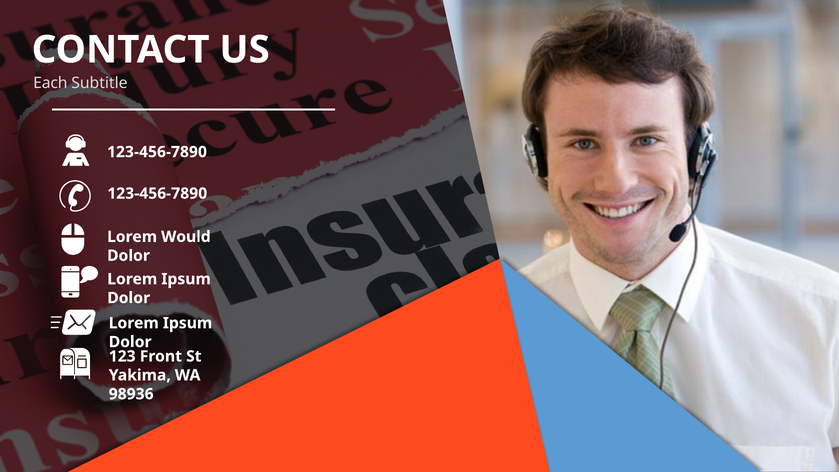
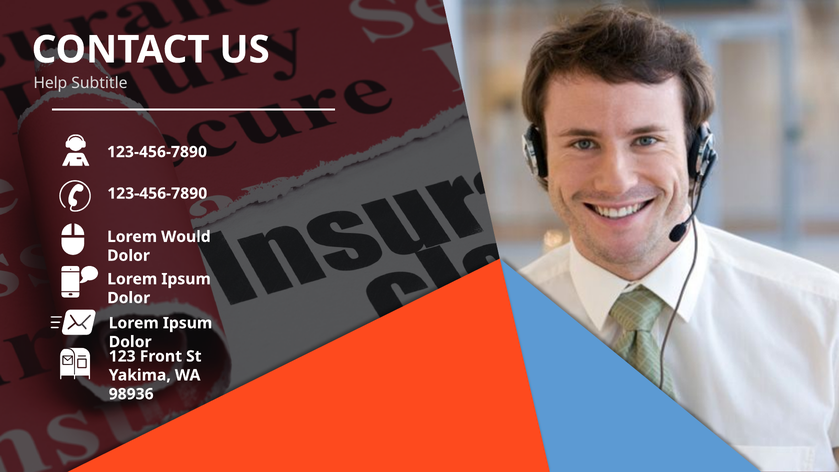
Each: Each -> Help
